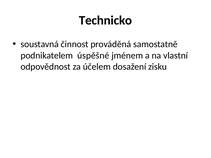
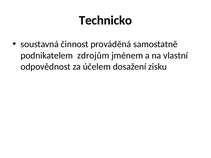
úspěšné: úspěšné -> zdrojům
